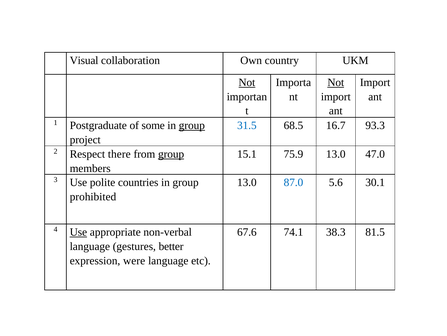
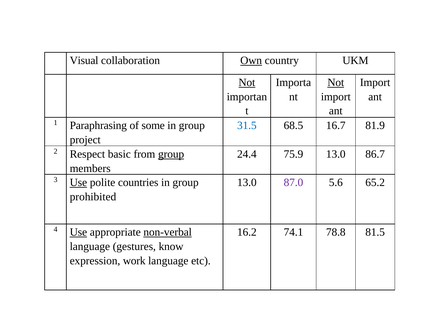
Own underline: none -> present
Postgraduate: Postgraduate -> Paraphrasing
group at (192, 125) underline: present -> none
93.3: 93.3 -> 81.9
there: there -> basic
15.1: 15.1 -> 24.4
47.0: 47.0 -> 86.7
Use at (78, 182) underline: none -> present
87.0 colour: blue -> purple
30.1: 30.1 -> 65.2
non-verbal underline: none -> present
67.6: 67.6 -> 16.2
38.3: 38.3 -> 78.8
better: better -> know
were: were -> work
